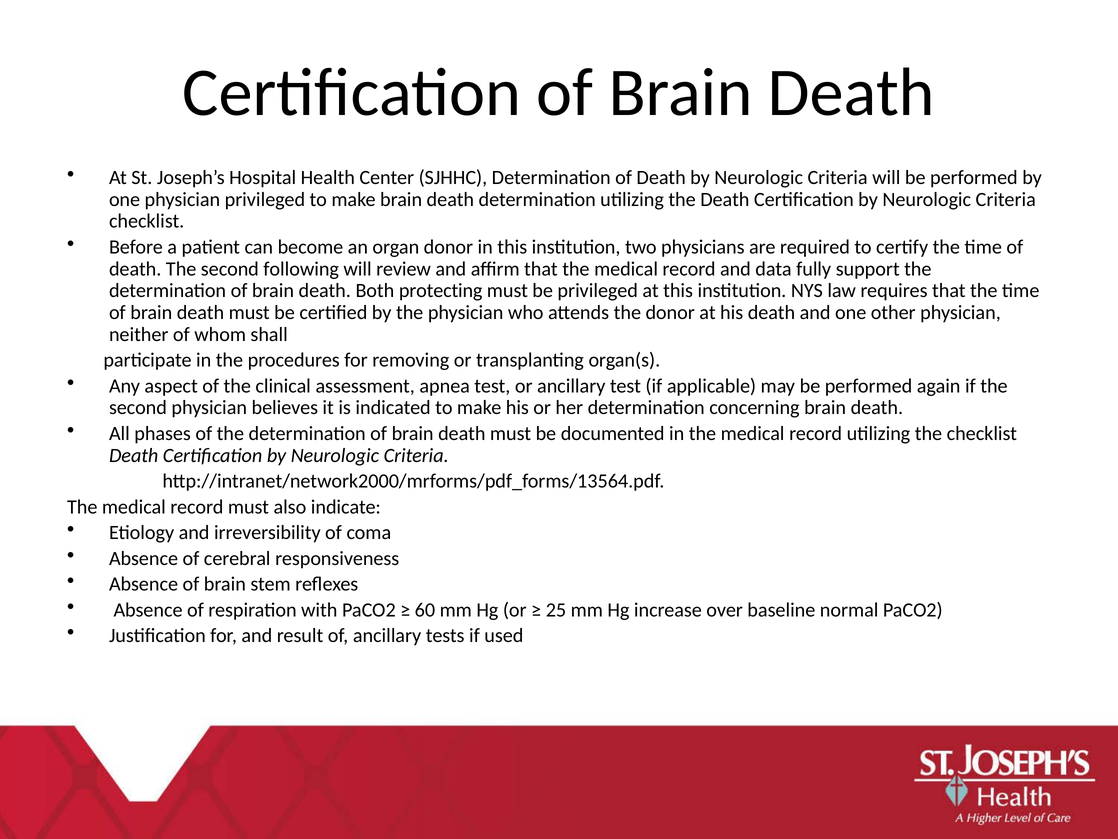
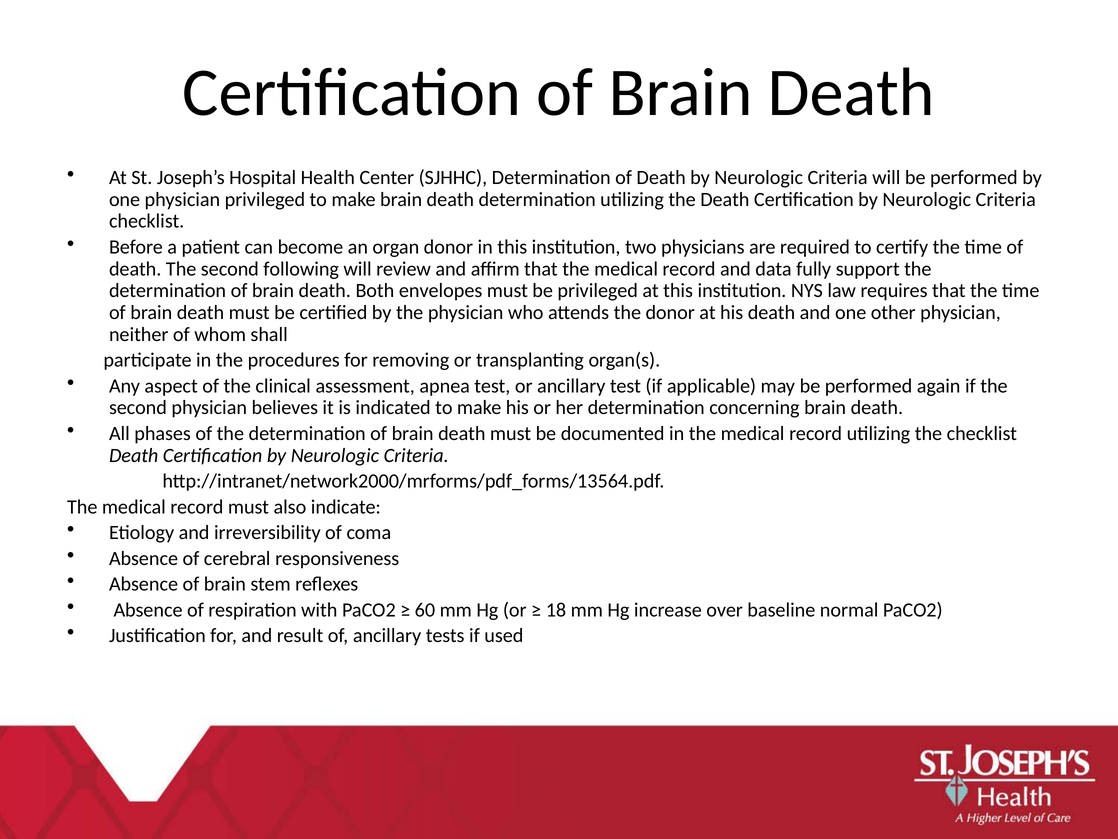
protecting: protecting -> envelopes
25: 25 -> 18
